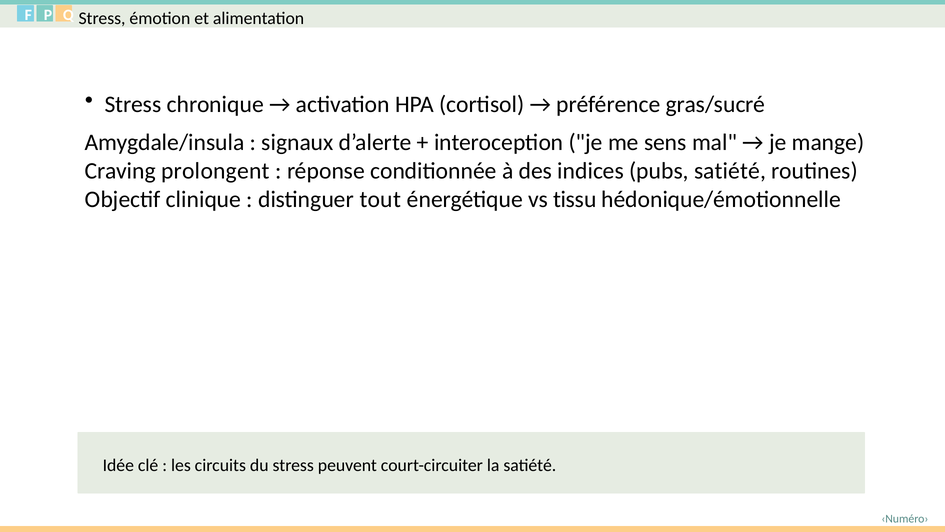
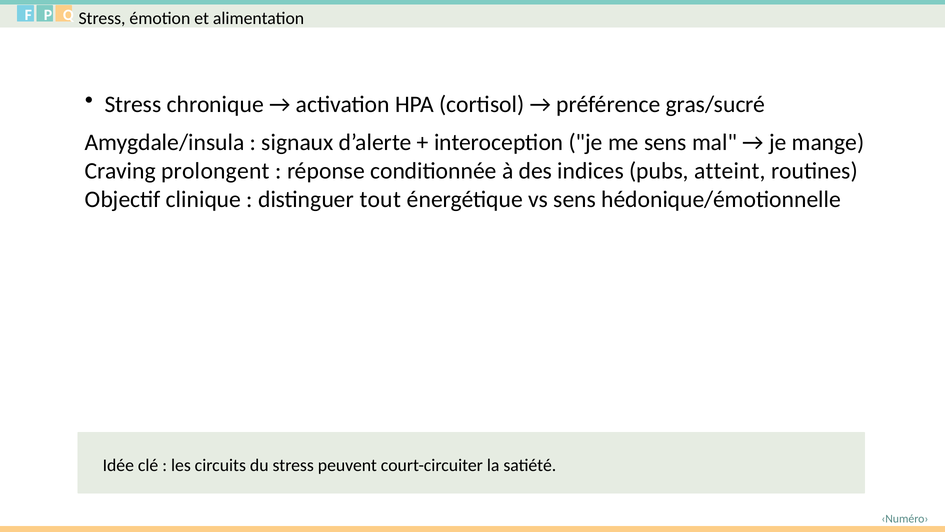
pubs satiété: satiété -> atteint
vs tissu: tissu -> sens
